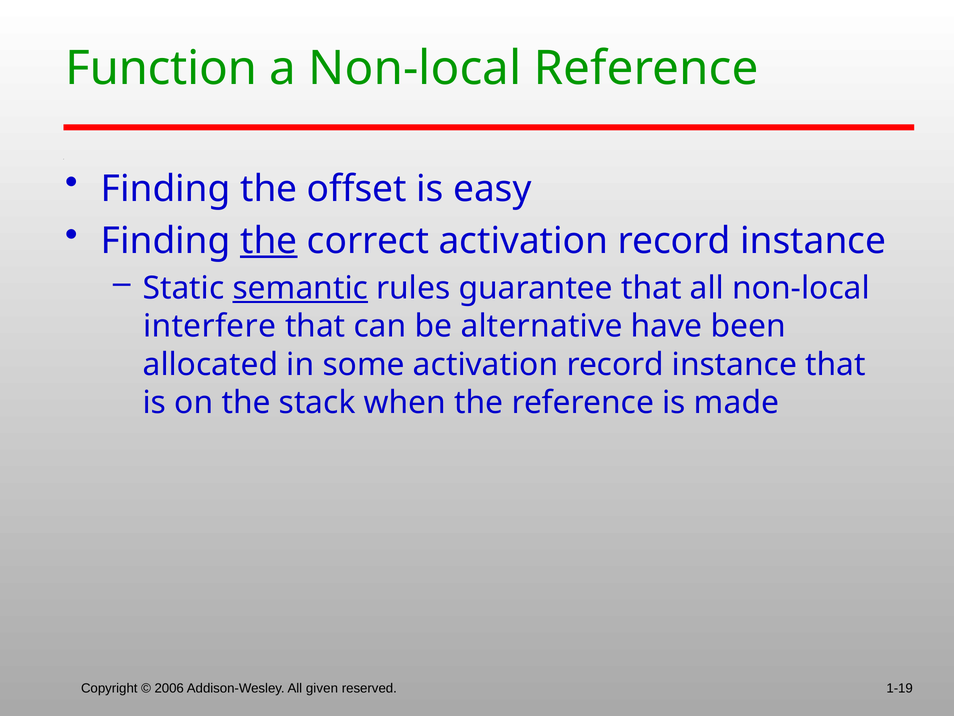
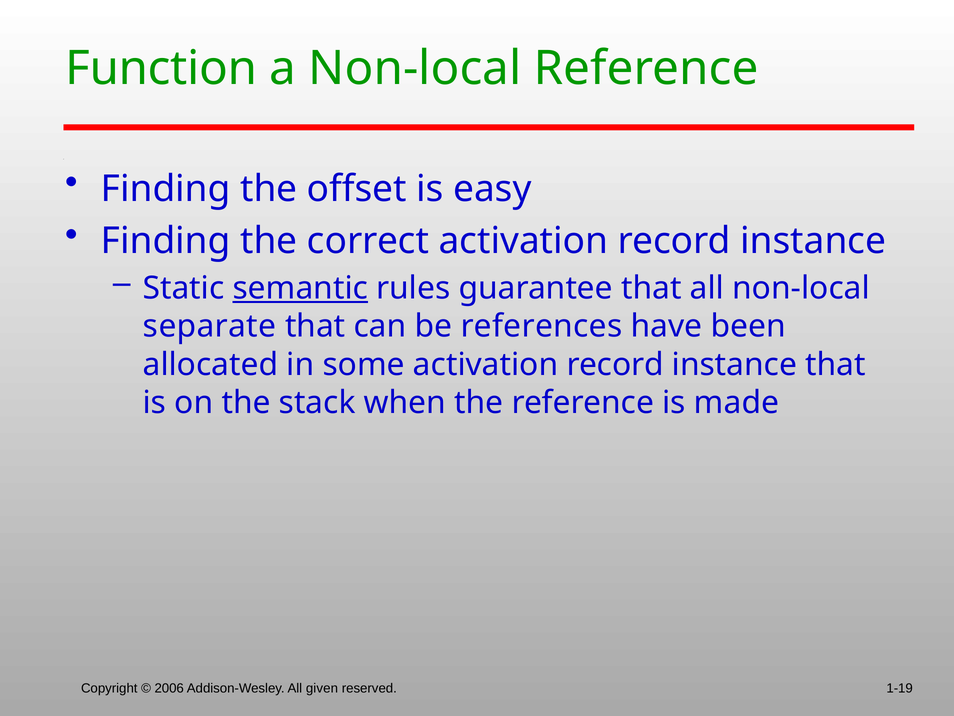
the at (269, 241) underline: present -> none
interfere: interfere -> separate
alternative: alternative -> references
